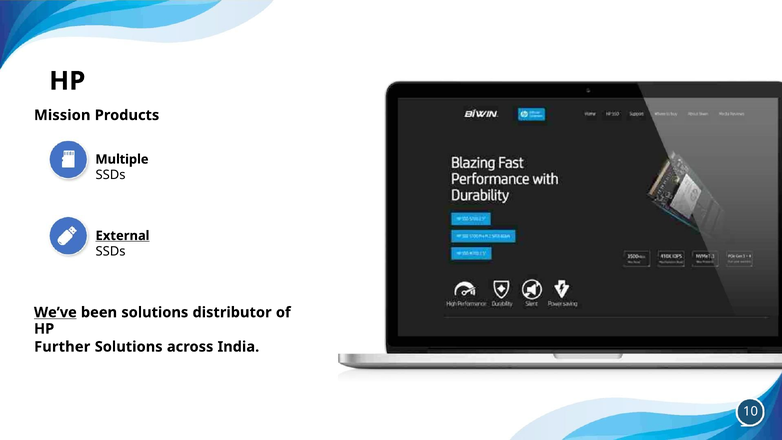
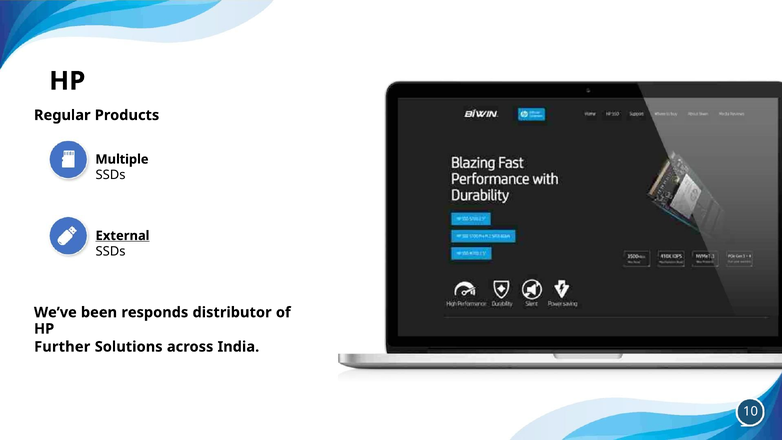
Mission: Mission -> Regular
We’ve underline: present -> none
been solutions: solutions -> responds
